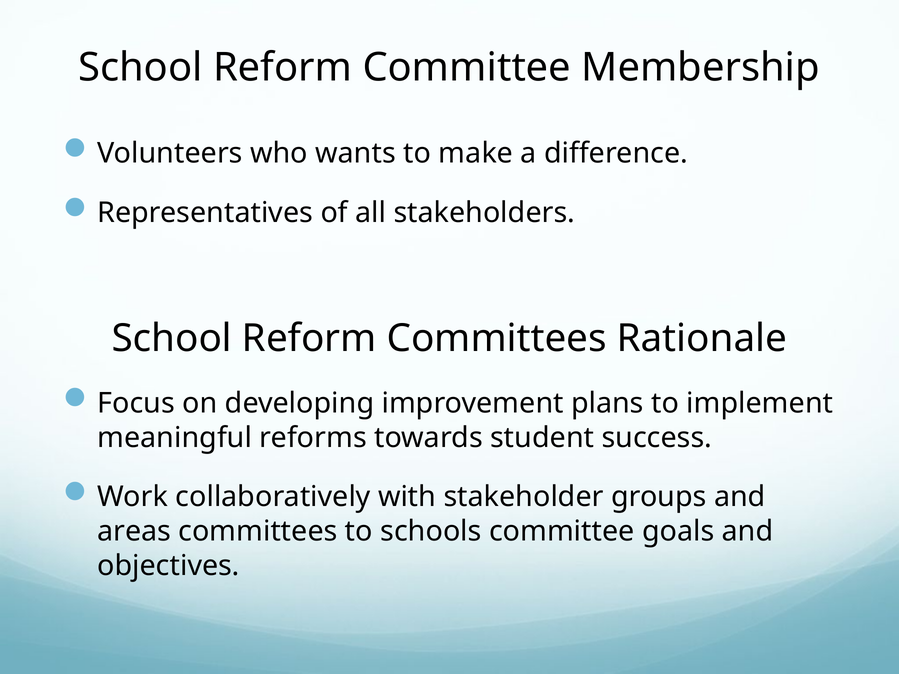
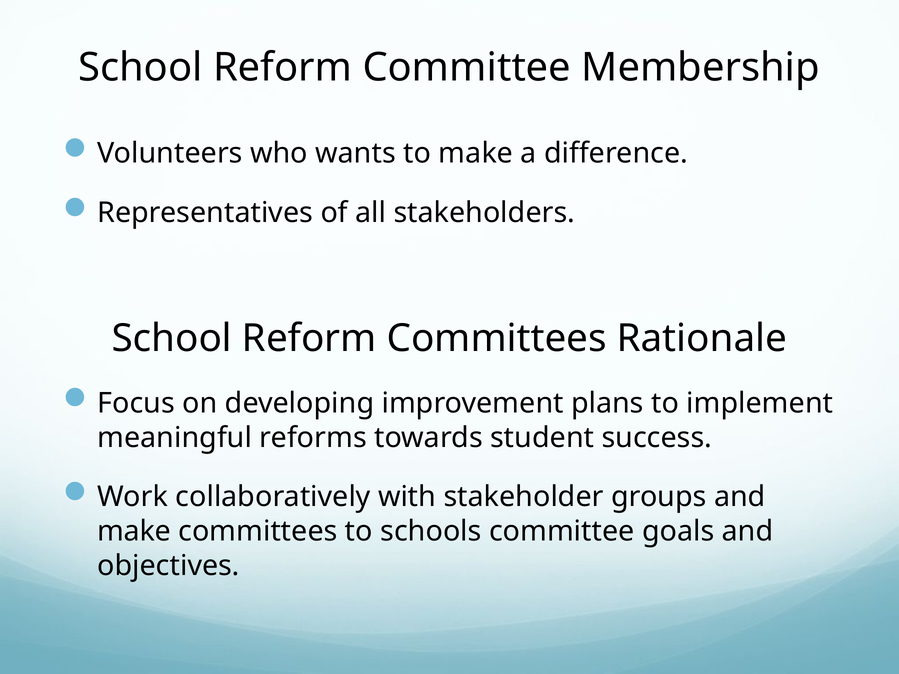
areas at (134, 532): areas -> make
